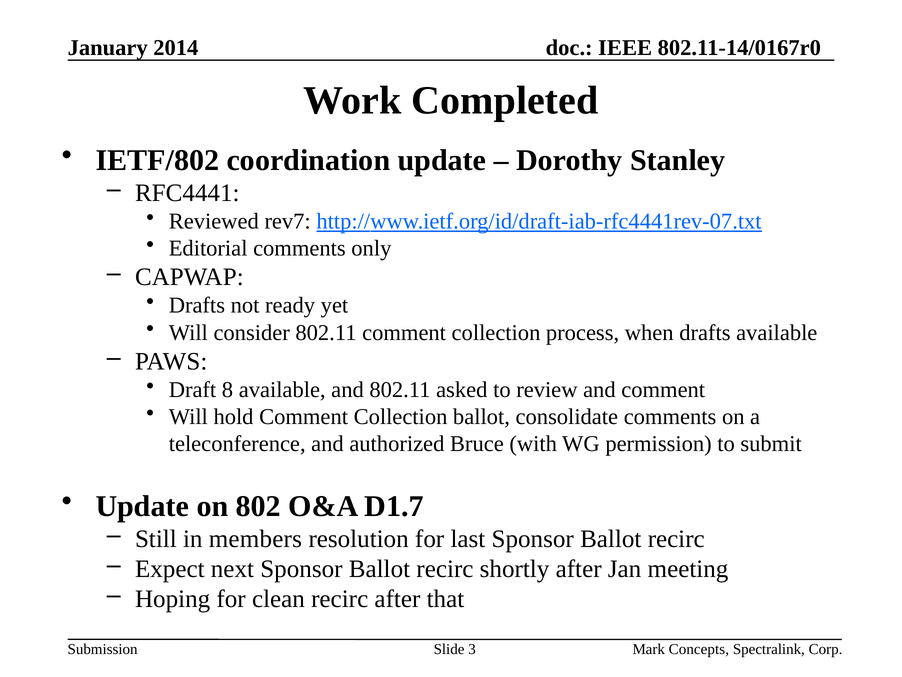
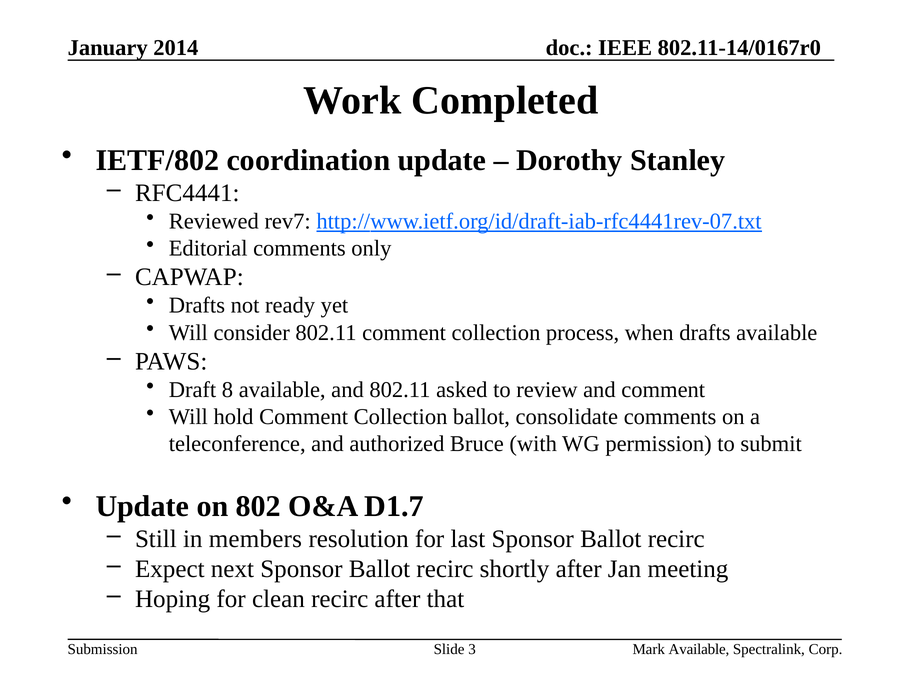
Mark Concepts: Concepts -> Available
